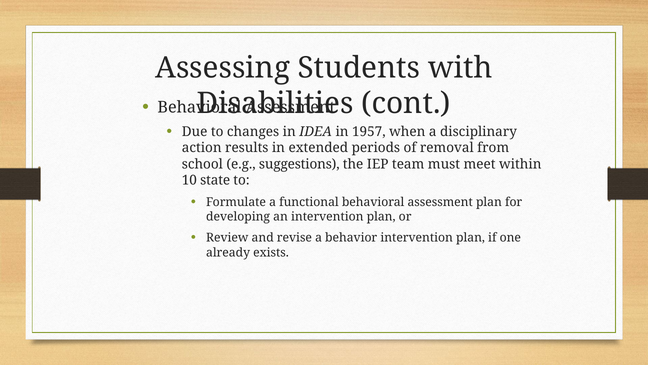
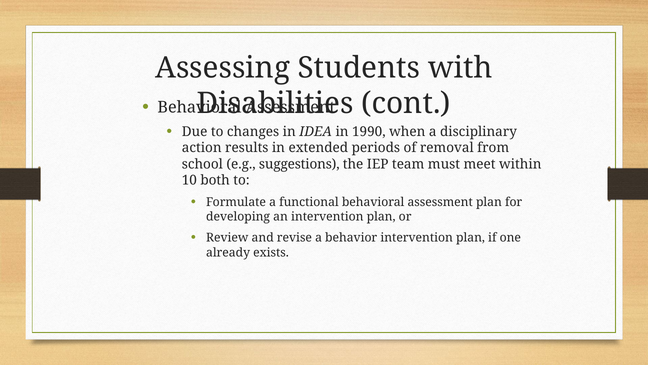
1957: 1957 -> 1990
state: state -> both
